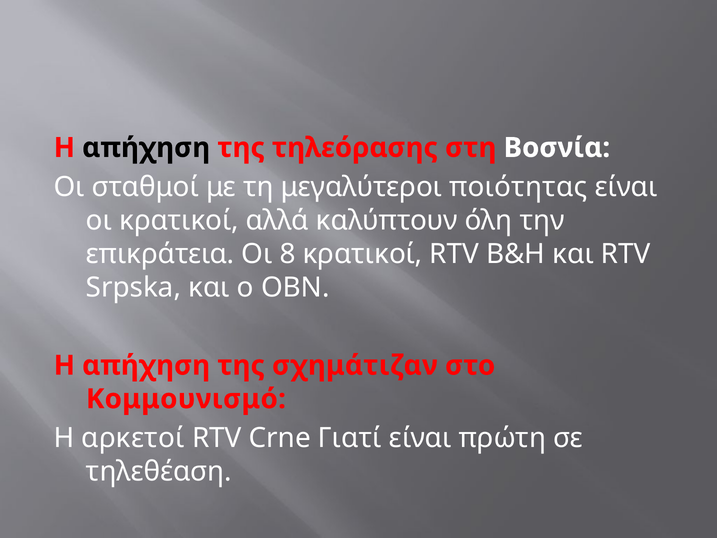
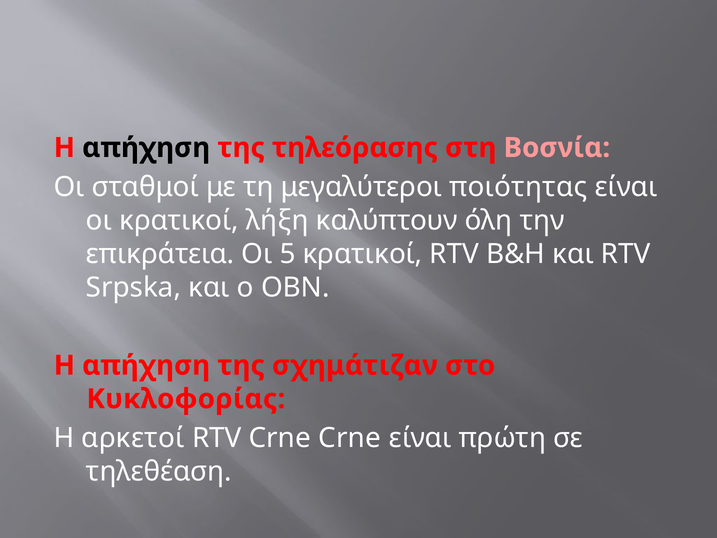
Βοσνία colour: white -> pink
αλλά: αλλά -> λήξη
8: 8 -> 5
Κομμουνισμό: Κομμουνισμό -> Κυκλοφορίας
Crne Γιατί: Γιατί -> Crne
